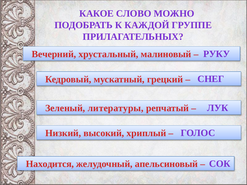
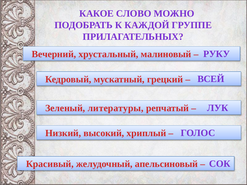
СНЕГ: СНЕГ -> ВСЕЙ
Находится: Находится -> Красивый
